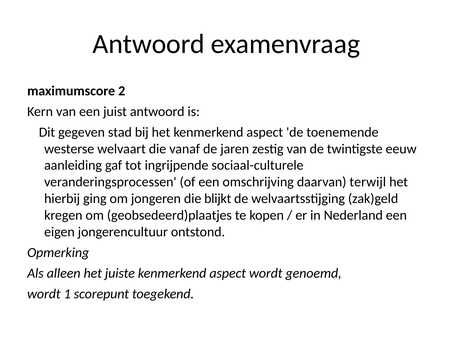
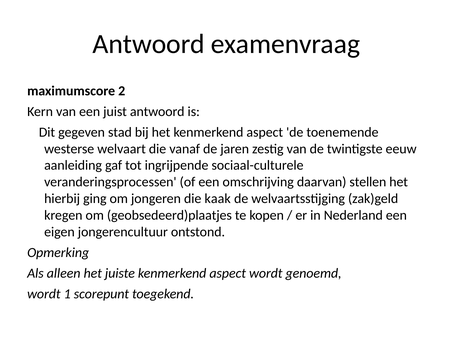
terwijl: terwijl -> stellen
blijkt: blijkt -> kaak
